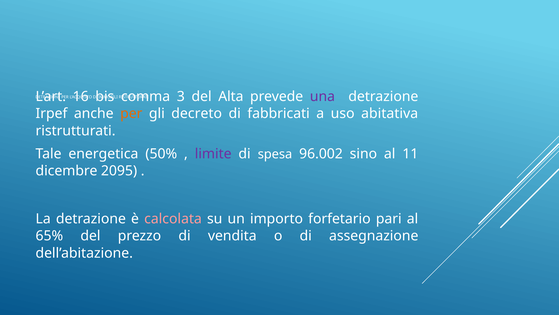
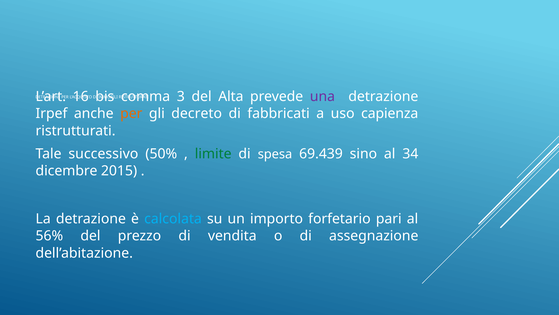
abitativa: abitativa -> capienza
energetica: energetica -> successivo
limite colour: purple -> green
96.002: 96.002 -> 69.439
11: 11 -> 34
2095: 2095 -> 2015
calcolata colour: pink -> light blue
65%: 65% -> 56%
